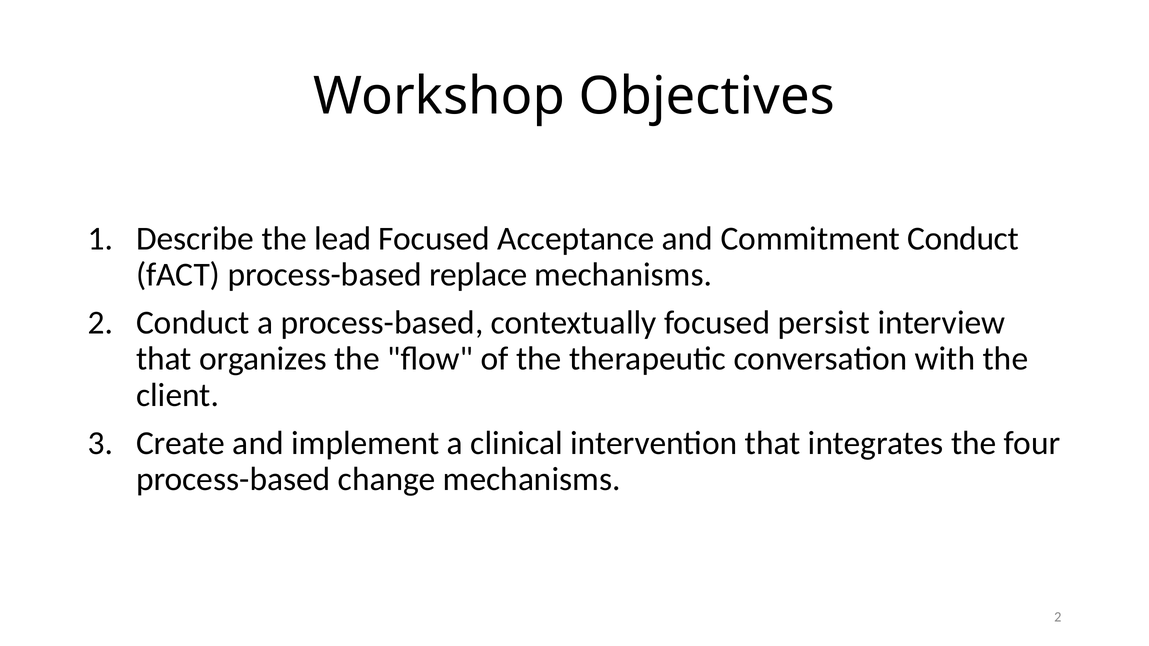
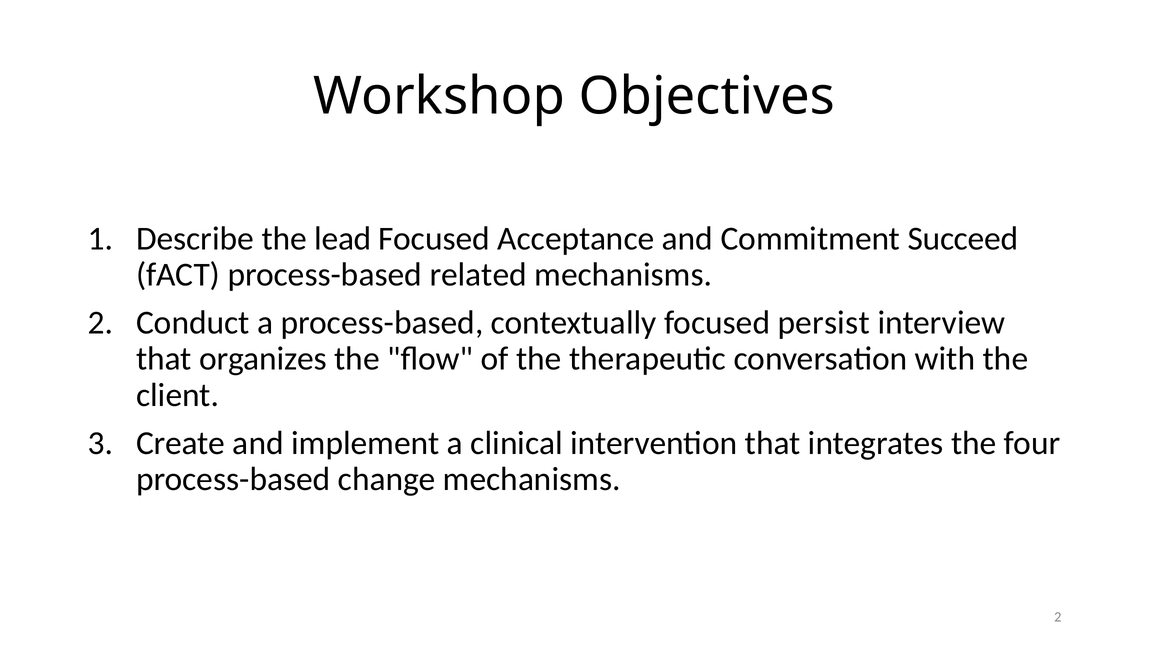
Commitment Conduct: Conduct -> Succeed
replace: replace -> related
